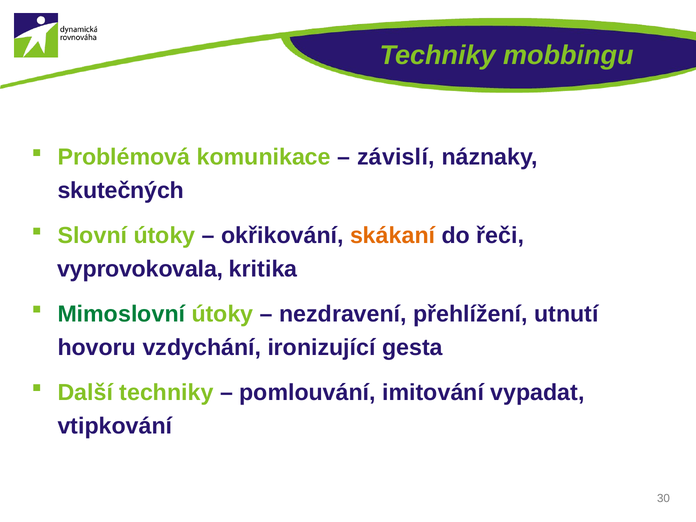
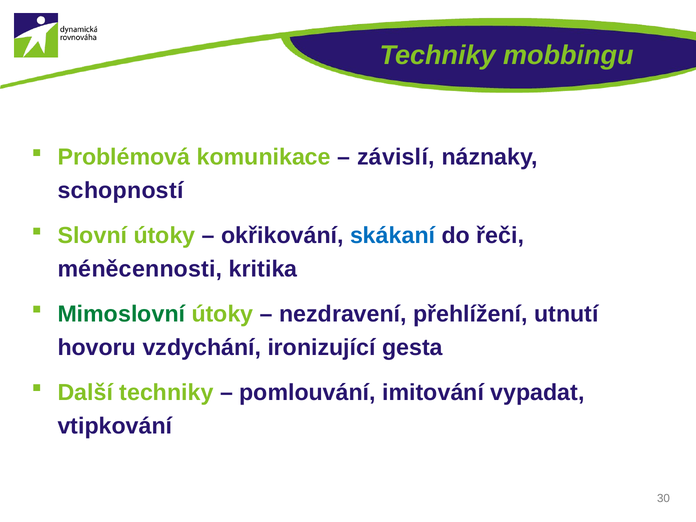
skutečných: skutečných -> schopností
skákaní colour: orange -> blue
vyprovokovala: vyprovokovala -> méněcennosti
